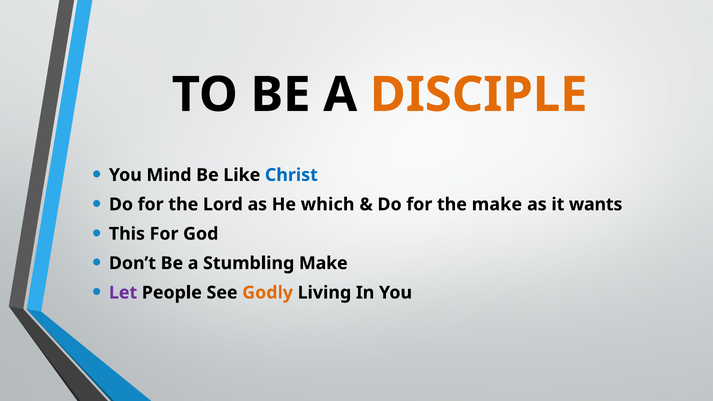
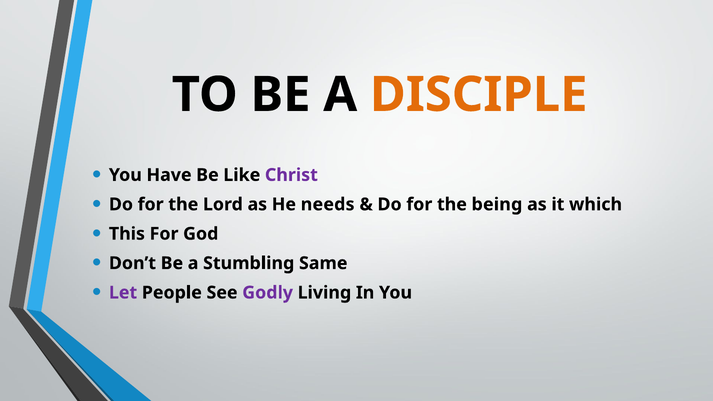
Mind: Mind -> Have
Christ colour: blue -> purple
which: which -> needs
the make: make -> being
wants: wants -> which
Stumbling Make: Make -> Same
Godly colour: orange -> purple
